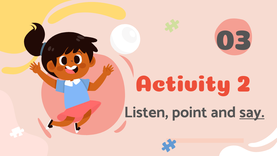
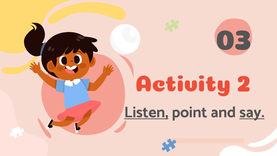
Listen underline: none -> present
